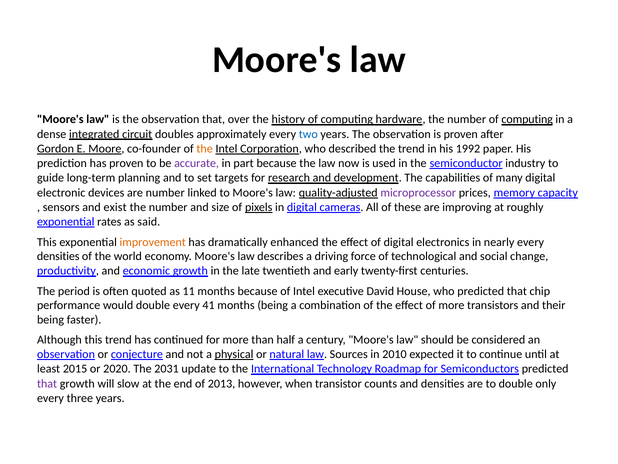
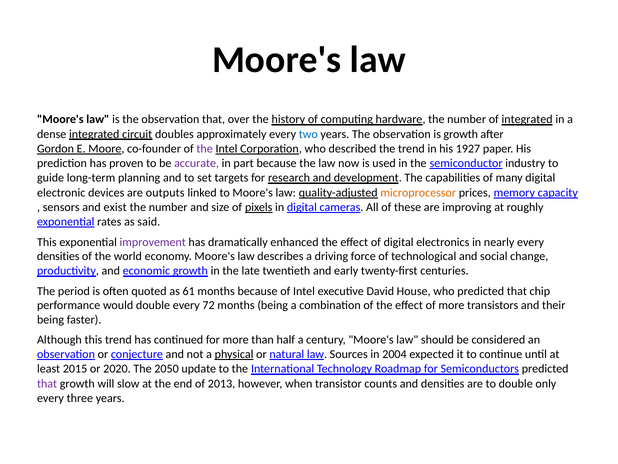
number of computing: computing -> integrated
is proven: proven -> growth
the at (205, 149) colour: orange -> purple
1992: 1992 -> 1927
are number: number -> outputs
microprocessor colour: purple -> orange
improvement colour: orange -> purple
11: 11 -> 61
41: 41 -> 72
2010: 2010 -> 2004
2031: 2031 -> 2050
